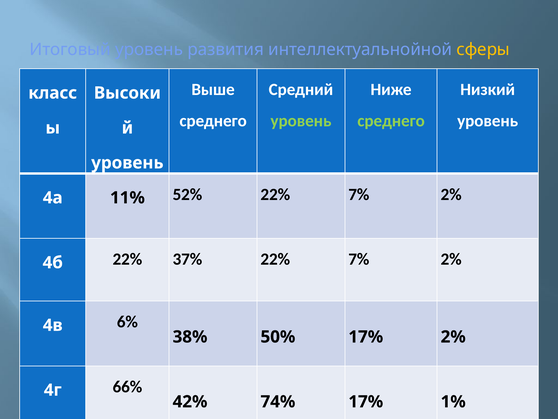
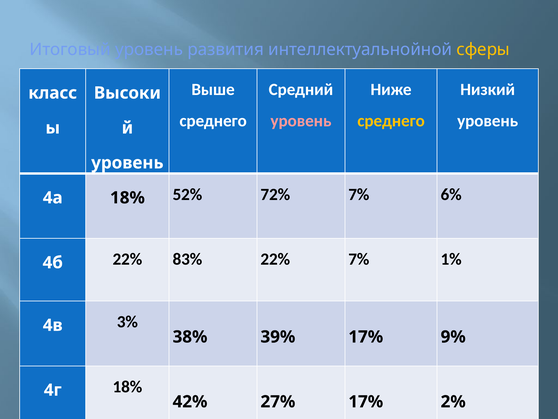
уровень at (301, 121) colour: light green -> pink
среднего at (391, 121) colour: light green -> yellow
4а 11%: 11% -> 18%
52% 22%: 22% -> 72%
2% at (451, 194): 2% -> 6%
37%: 37% -> 83%
2% at (451, 259): 2% -> 1%
6%: 6% -> 3%
50%: 50% -> 39%
17% 2%: 2% -> 9%
4г 66%: 66% -> 18%
74%: 74% -> 27%
1%: 1% -> 2%
